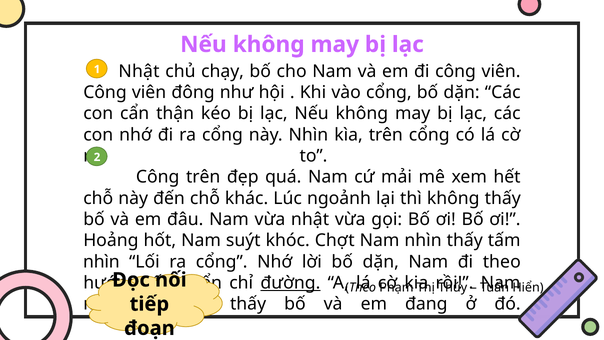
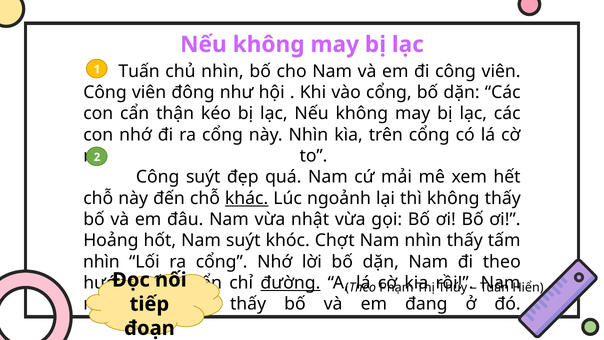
Nhật at (139, 71): Nhật -> Tuấn
chủ chạy: chạy -> nhìn
Công trên: trên -> suýt
khác underline: none -> present
